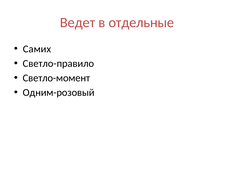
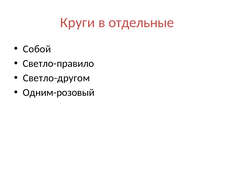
Ведет: Ведет -> Круги
Самих: Самих -> Собой
Светло-момент: Светло-момент -> Светло-другом
